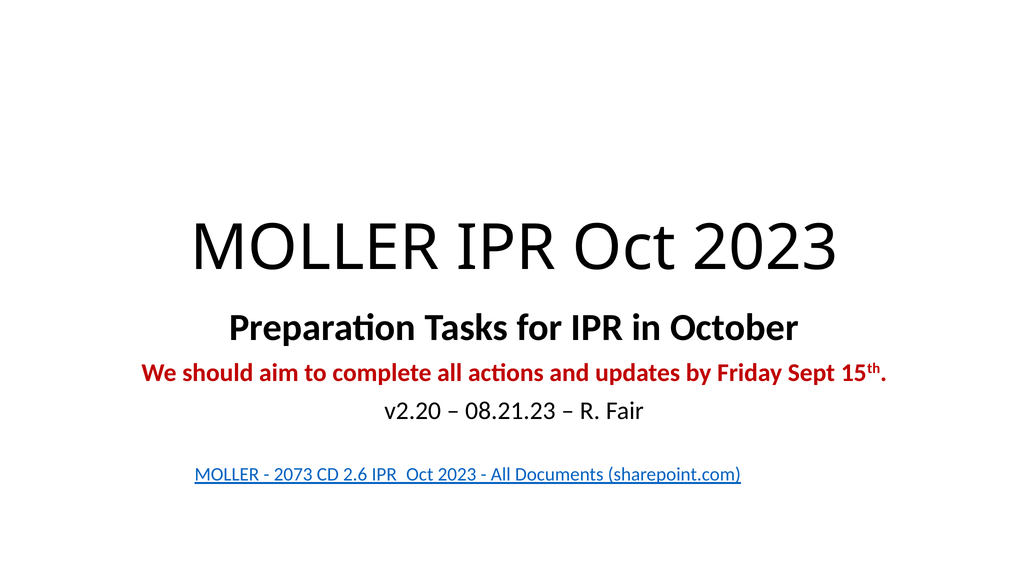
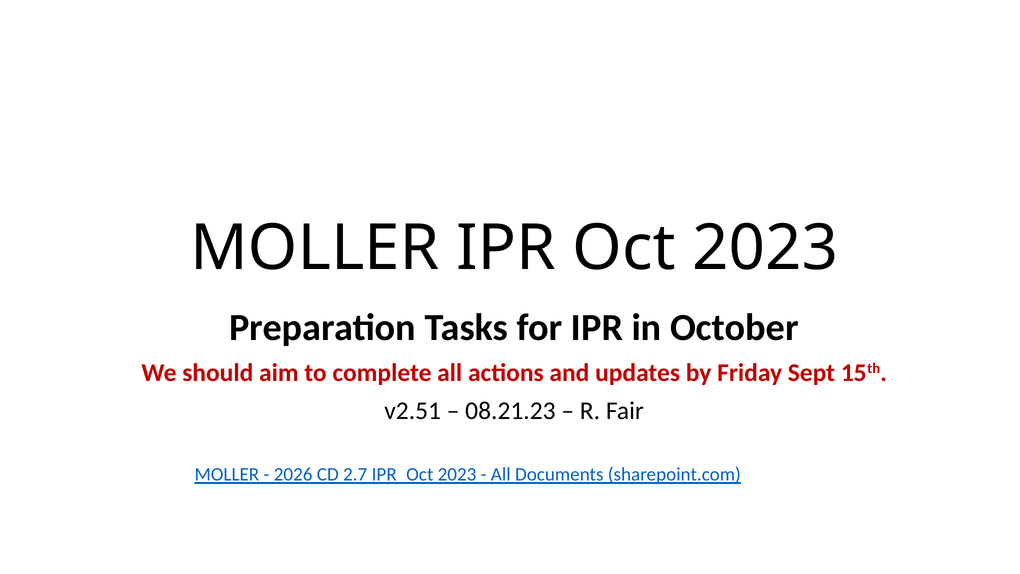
v2.20: v2.20 -> v2.51
2073: 2073 -> 2026
2.6: 2.6 -> 2.7
